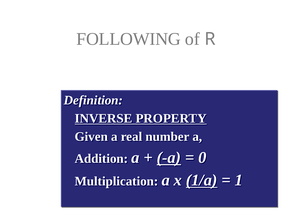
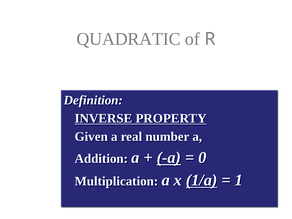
FOLLOWING: FOLLOWING -> QUADRATIC
